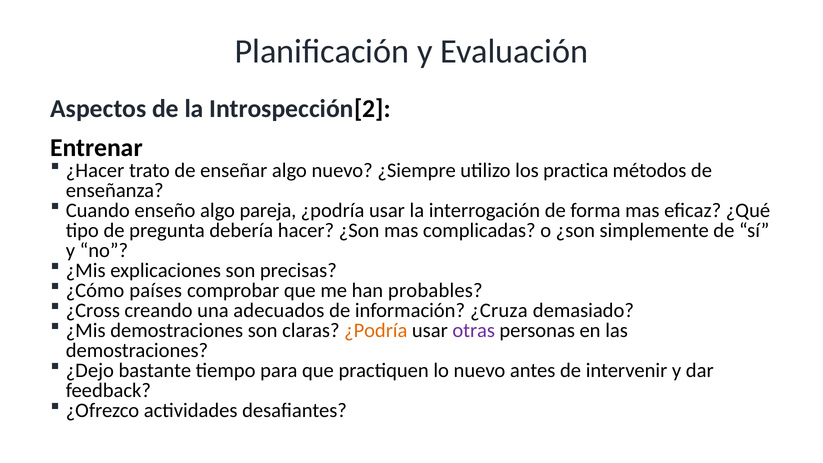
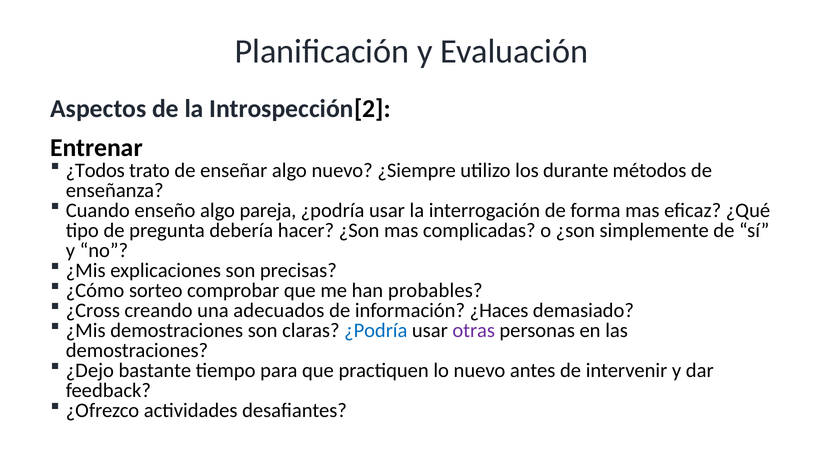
¿Hacer: ¿Hacer -> ¿Todos
practica: practica -> durante
países: países -> sorteo
¿Cruza: ¿Cruza -> ¿Haces
¿Podría at (376, 330) colour: orange -> blue
